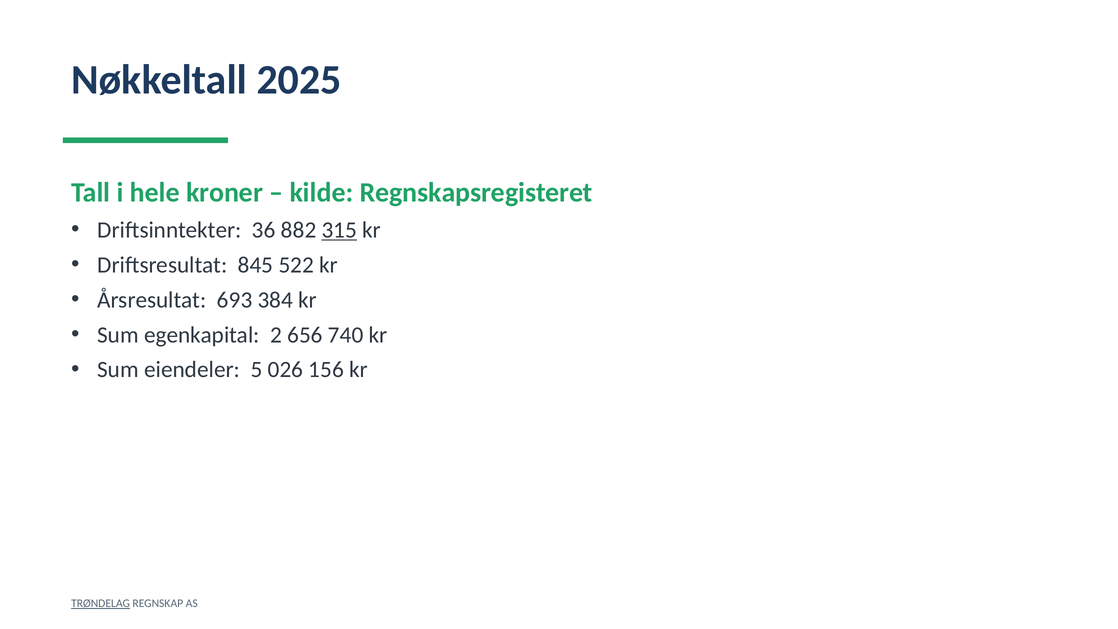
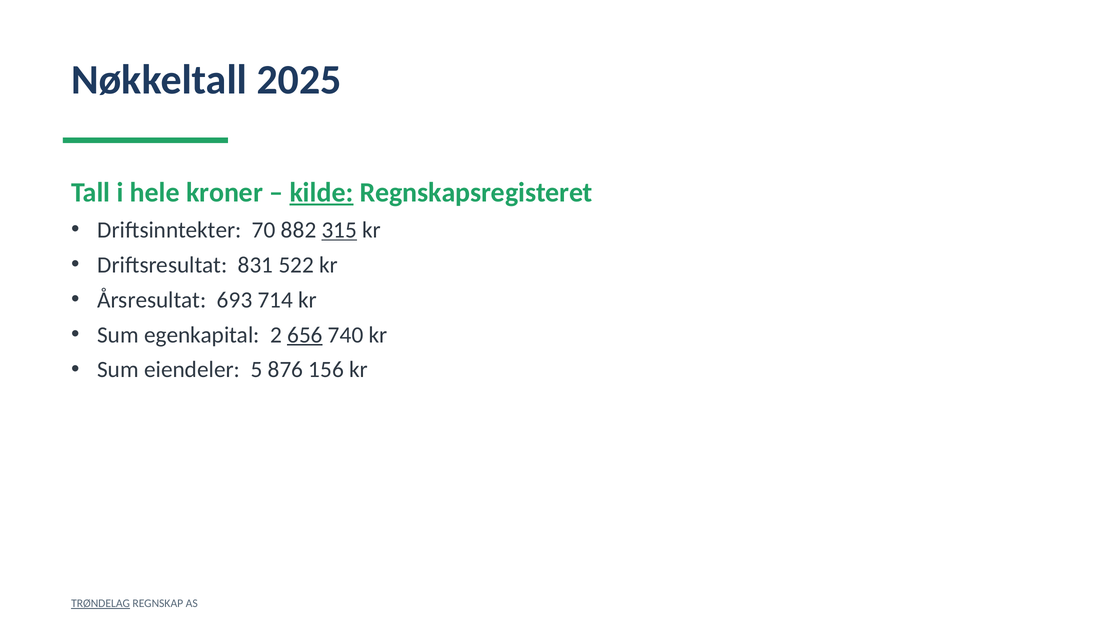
kilde underline: none -> present
36: 36 -> 70
845: 845 -> 831
384: 384 -> 714
656 underline: none -> present
026: 026 -> 876
